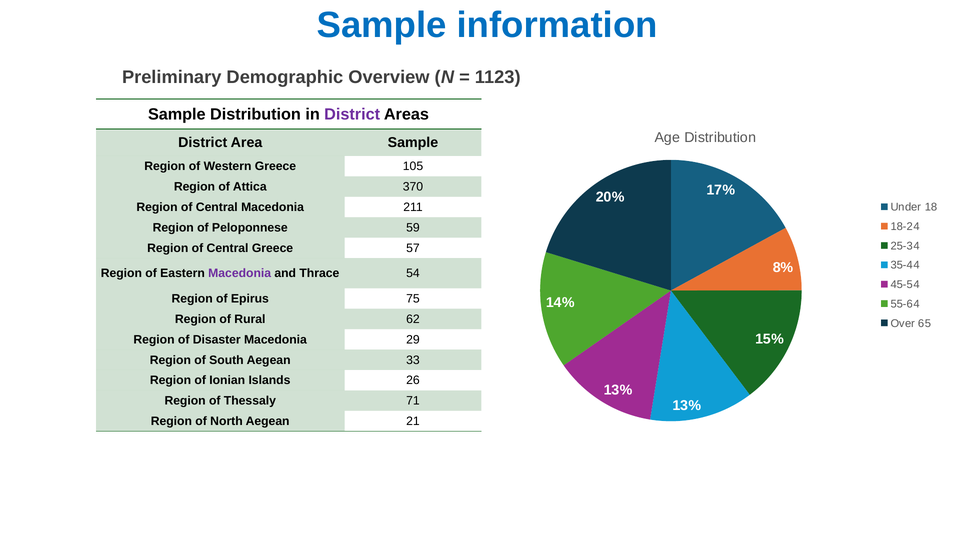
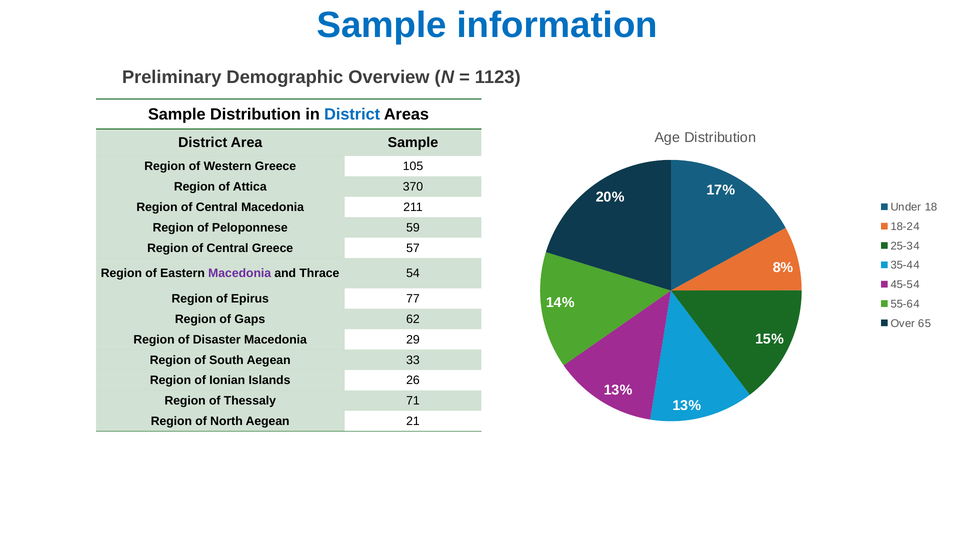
District at (352, 114) colour: purple -> blue
75: 75 -> 77
Rural: Rural -> Gaps
